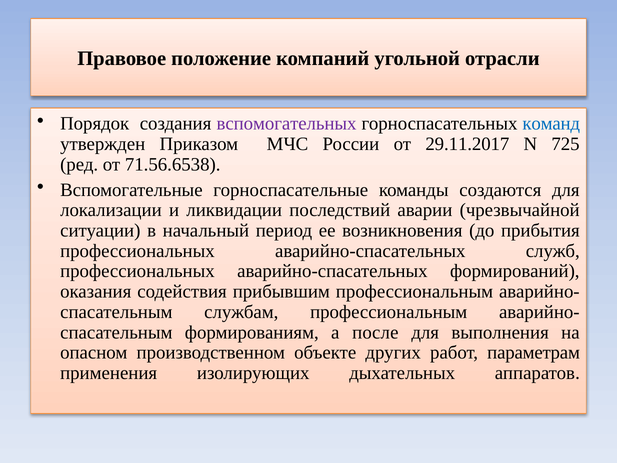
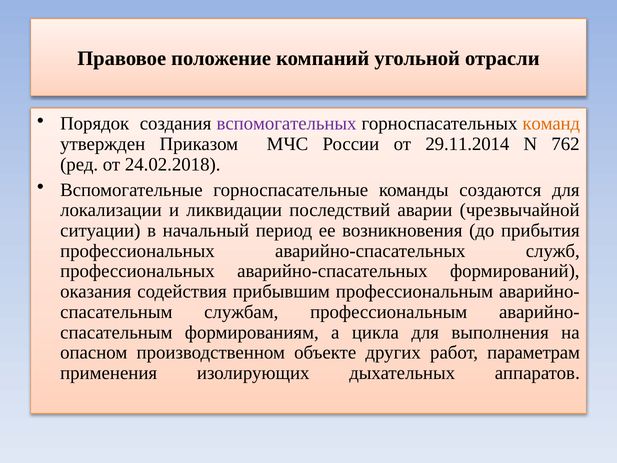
команд colour: blue -> orange
29.11.2017: 29.11.2017 -> 29.11.2014
725: 725 -> 762
71.56.6538: 71.56.6538 -> 24.02.2018
после: после -> цикла
